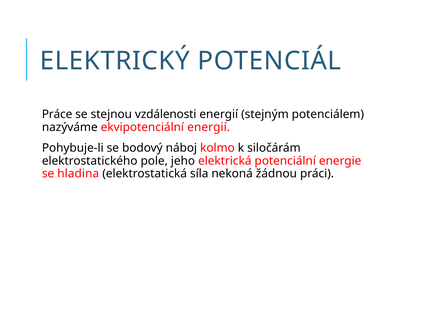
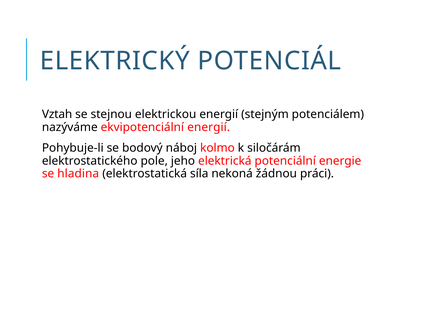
Práce: Práce -> Vztah
vzdálenosti: vzdálenosti -> elektrickou
